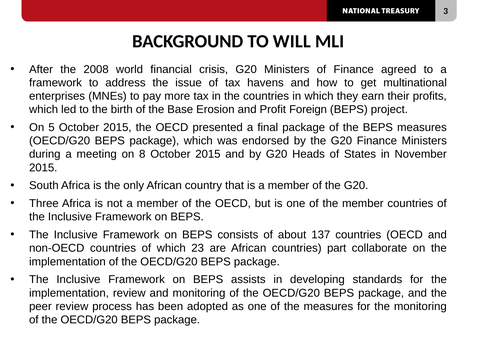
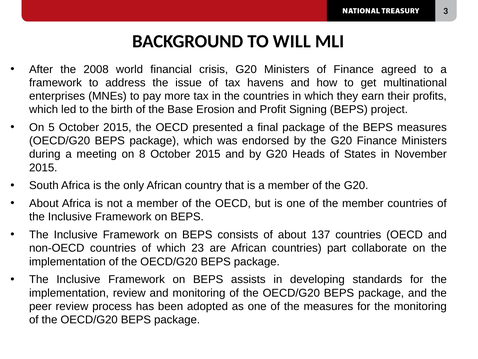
Foreign: Foreign -> Signing
Three at (44, 203): Three -> About
